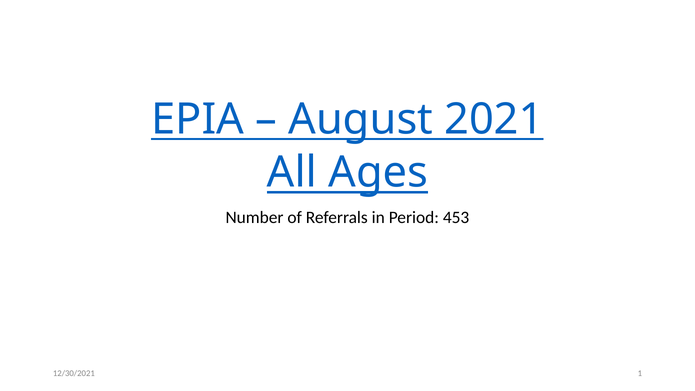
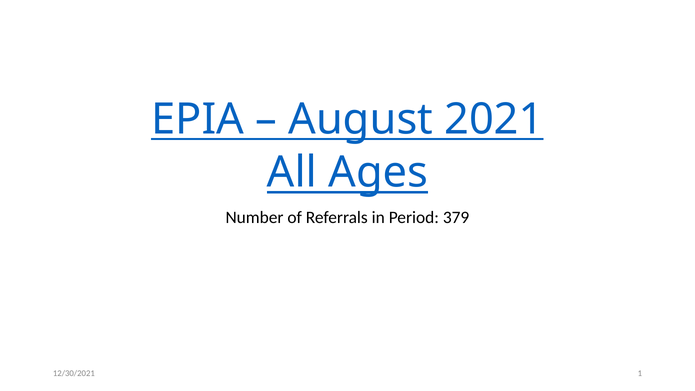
453: 453 -> 379
